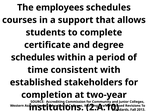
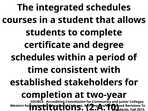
employees: employees -> integrated
support: support -> student
